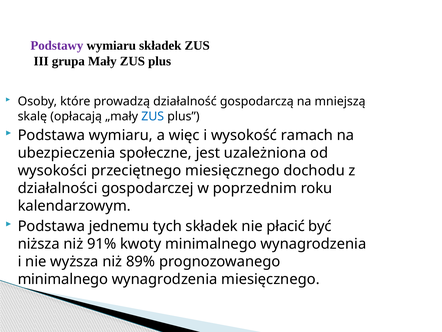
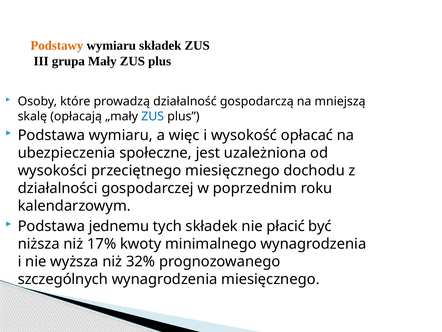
Podstawy colour: purple -> orange
ramach: ramach -> opłacać
91%: 91% -> 17%
89%: 89% -> 32%
minimalnego at (63, 279): minimalnego -> szczególnych
